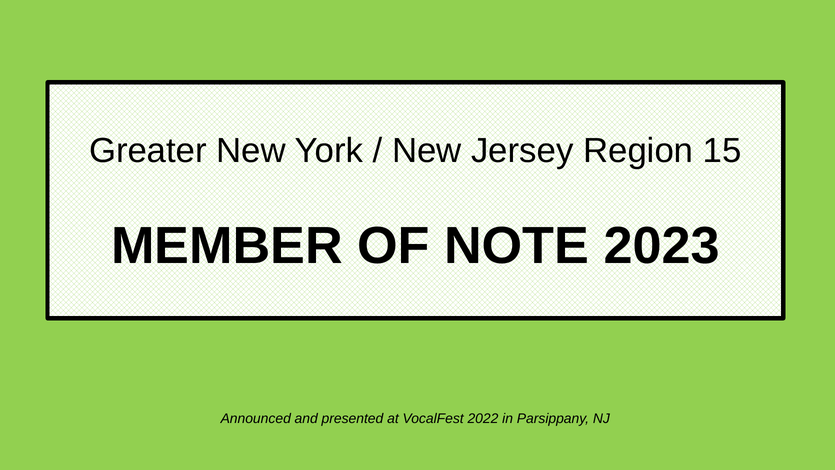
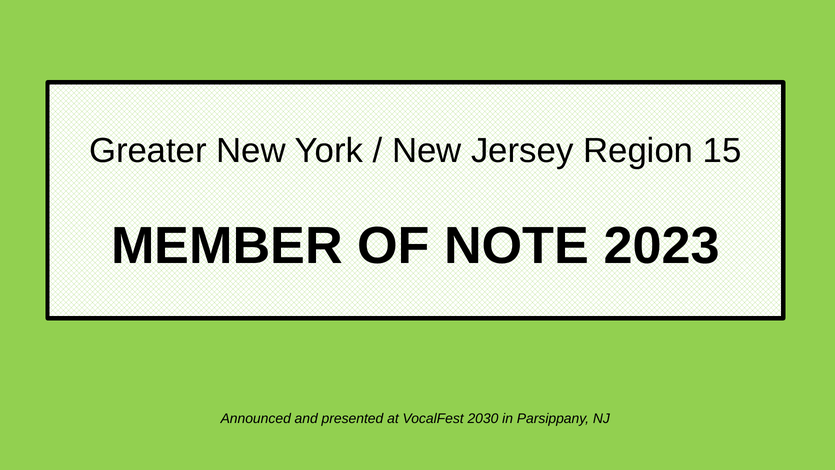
2022: 2022 -> 2030
